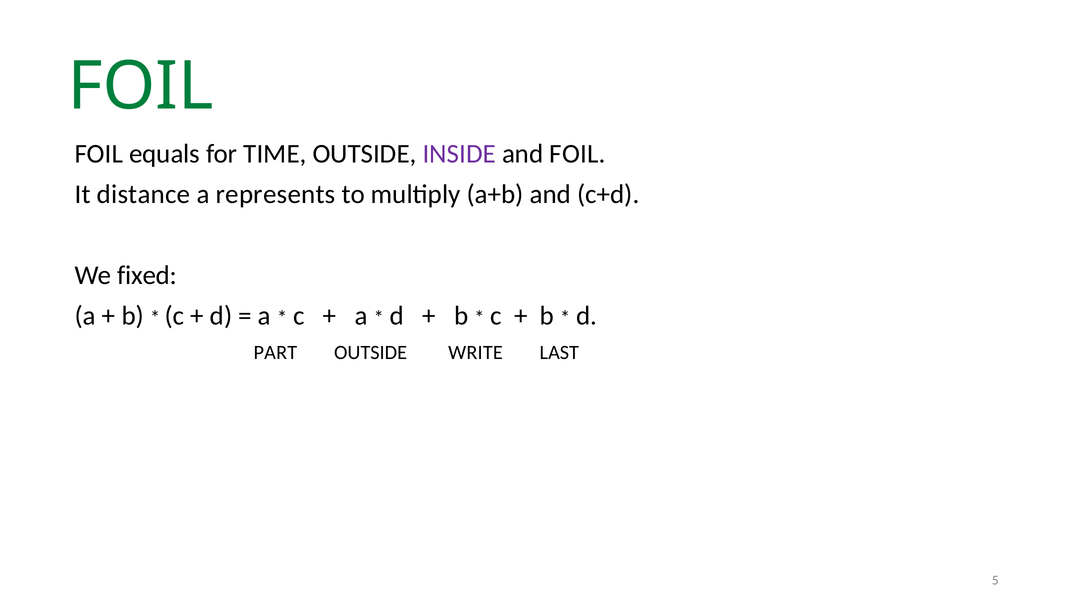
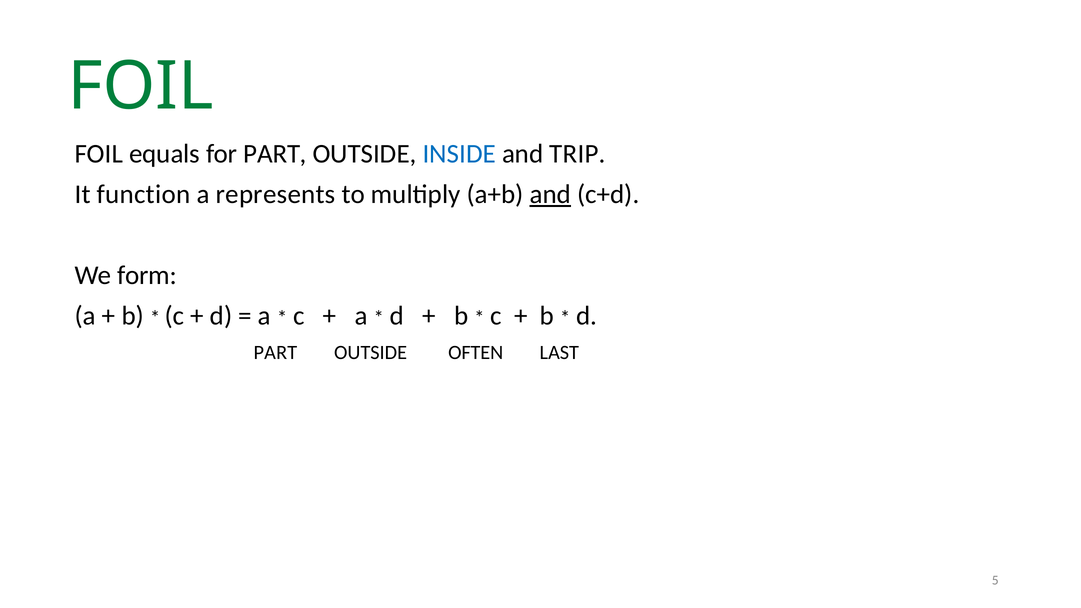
for TIME: TIME -> PART
INSIDE colour: purple -> blue
and FOIL: FOIL -> TRIP
distance: distance -> function
and at (550, 194) underline: none -> present
fixed: fixed -> form
WRITE: WRITE -> OFTEN
